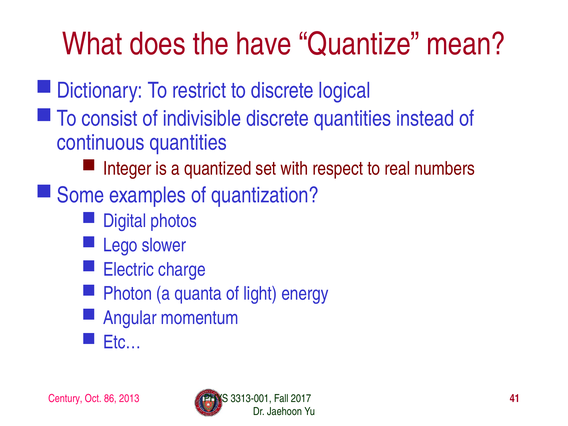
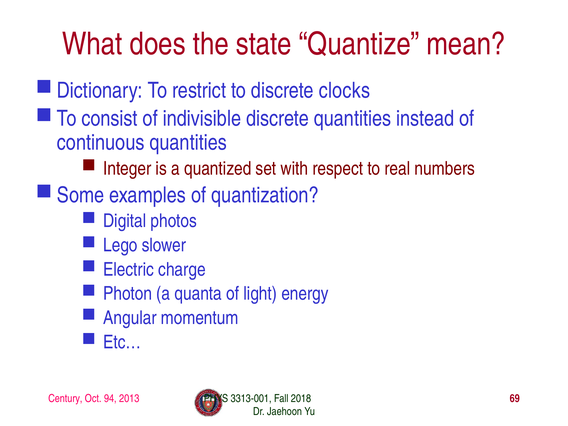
have: have -> state
logical: logical -> clocks
86: 86 -> 94
2017: 2017 -> 2018
41: 41 -> 69
